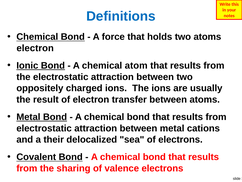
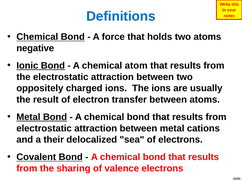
electron at (35, 48): electron -> negative
